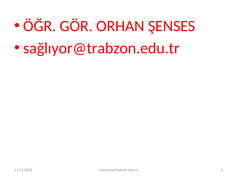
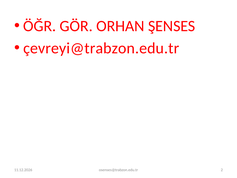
sağlıyor@trabzon.edu.tr: sağlıyor@trabzon.edu.tr -> çevreyi@trabzon.edu.tr
